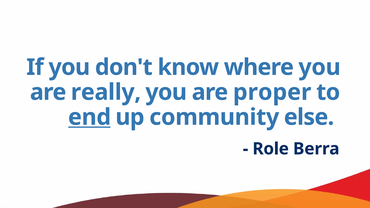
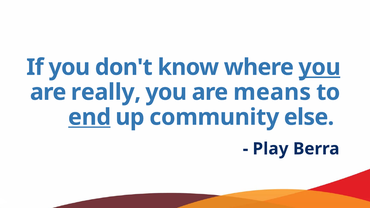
you at (320, 67) underline: none -> present
proper: proper -> means
Role: Role -> Play
